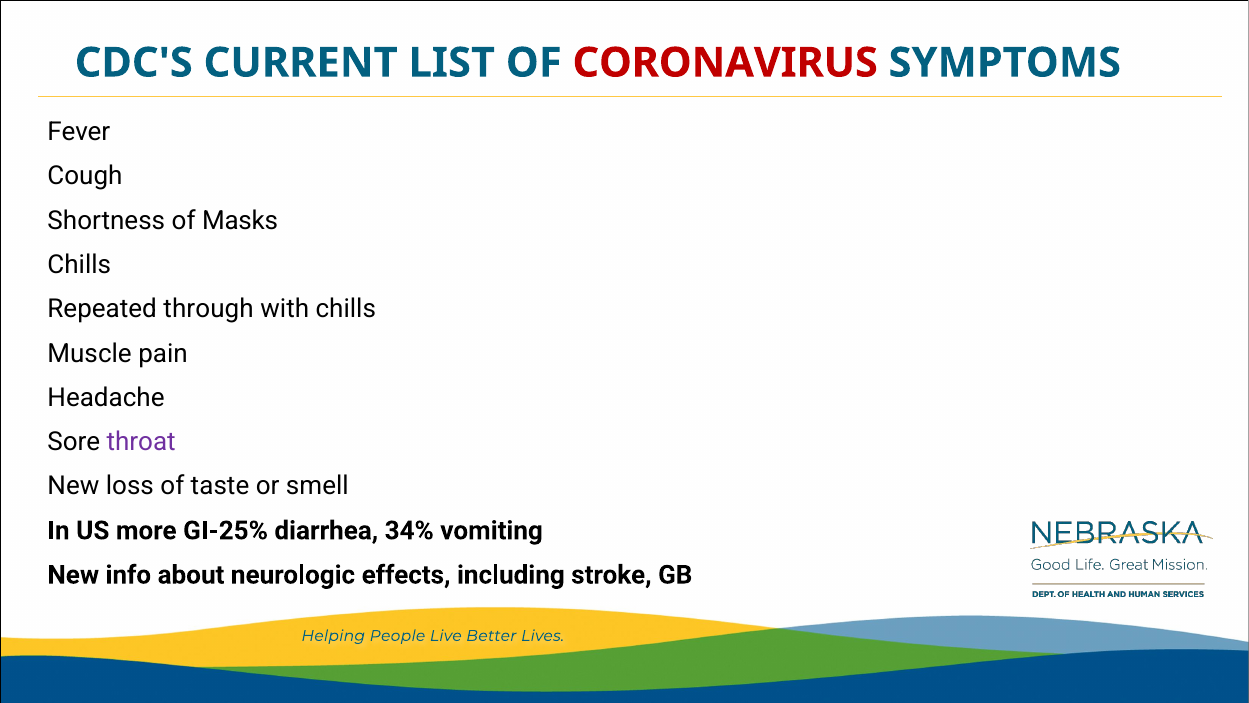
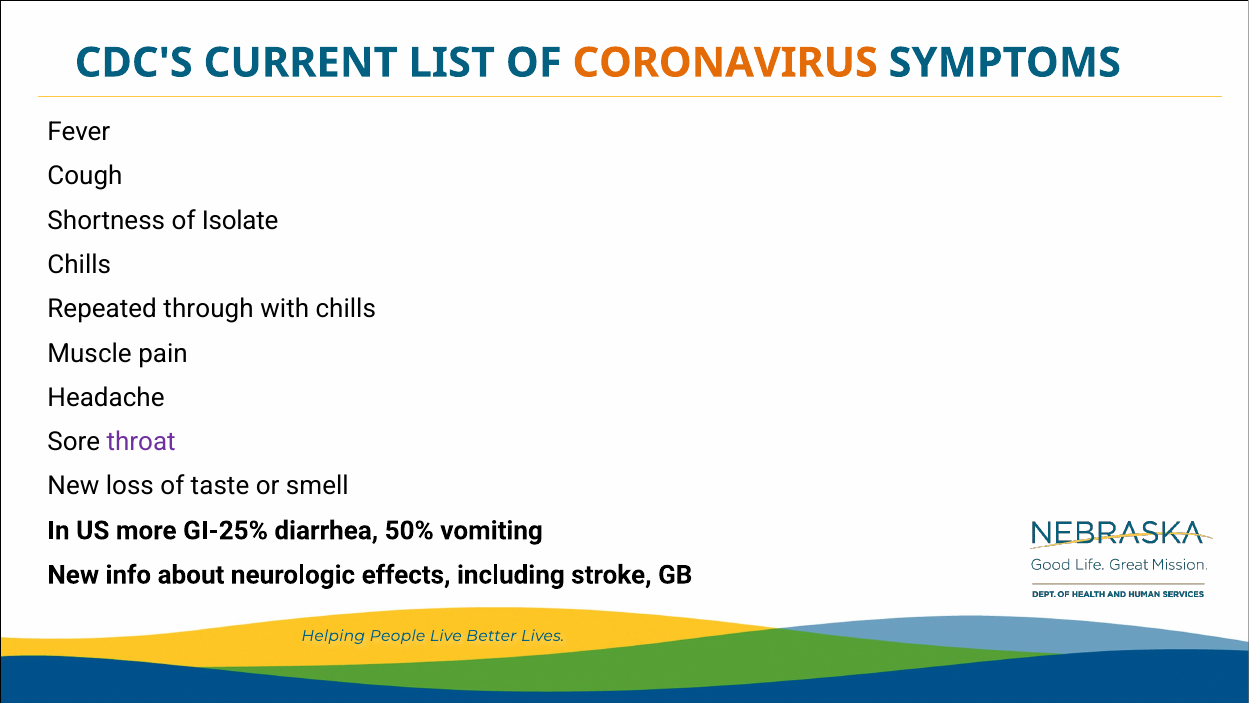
CORONAVIRUS colour: red -> orange
Masks: Masks -> Isolate
34%: 34% -> 50%
